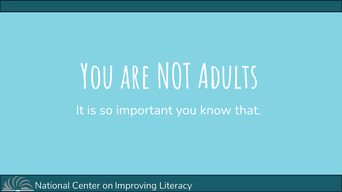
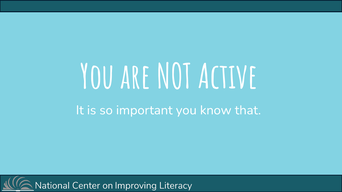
Adults: Adults -> Active
